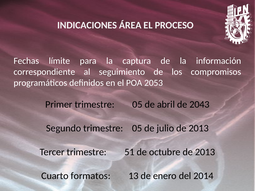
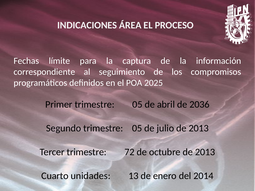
2053: 2053 -> 2025
2043: 2043 -> 2036
51: 51 -> 72
formatos: formatos -> unidades
